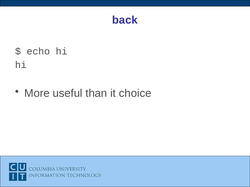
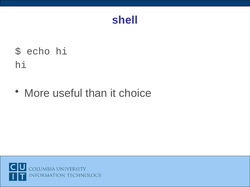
back: back -> shell
